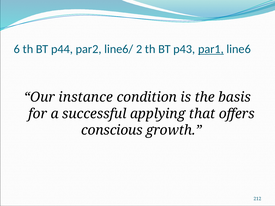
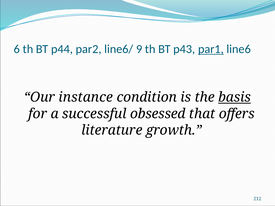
2: 2 -> 9
basis underline: none -> present
applying: applying -> obsessed
conscious: conscious -> literature
